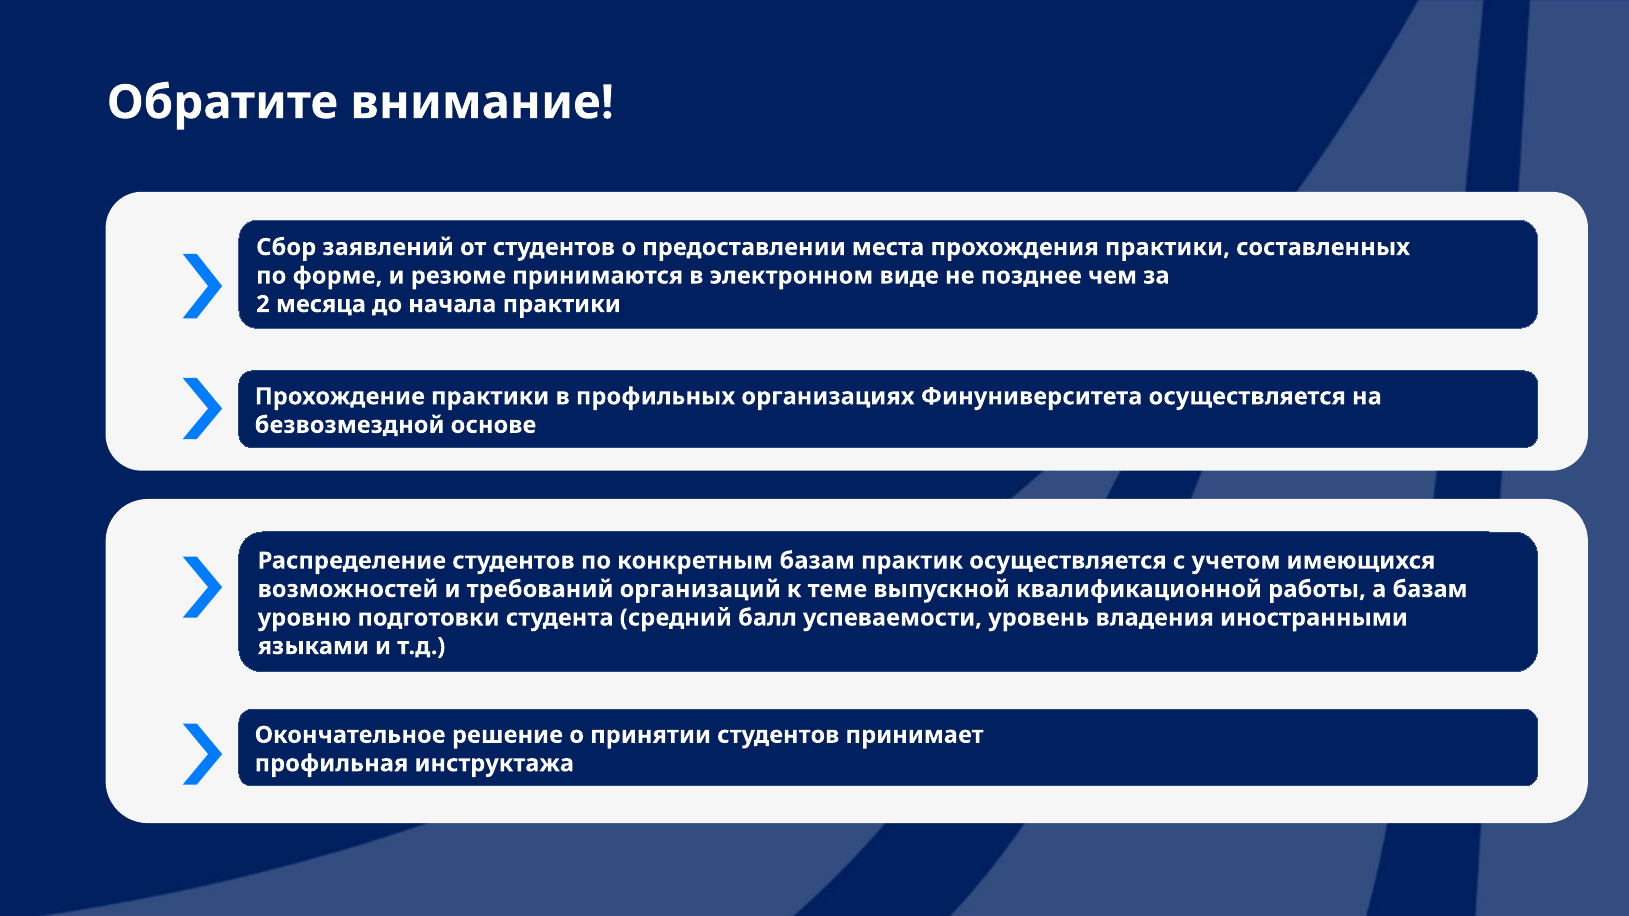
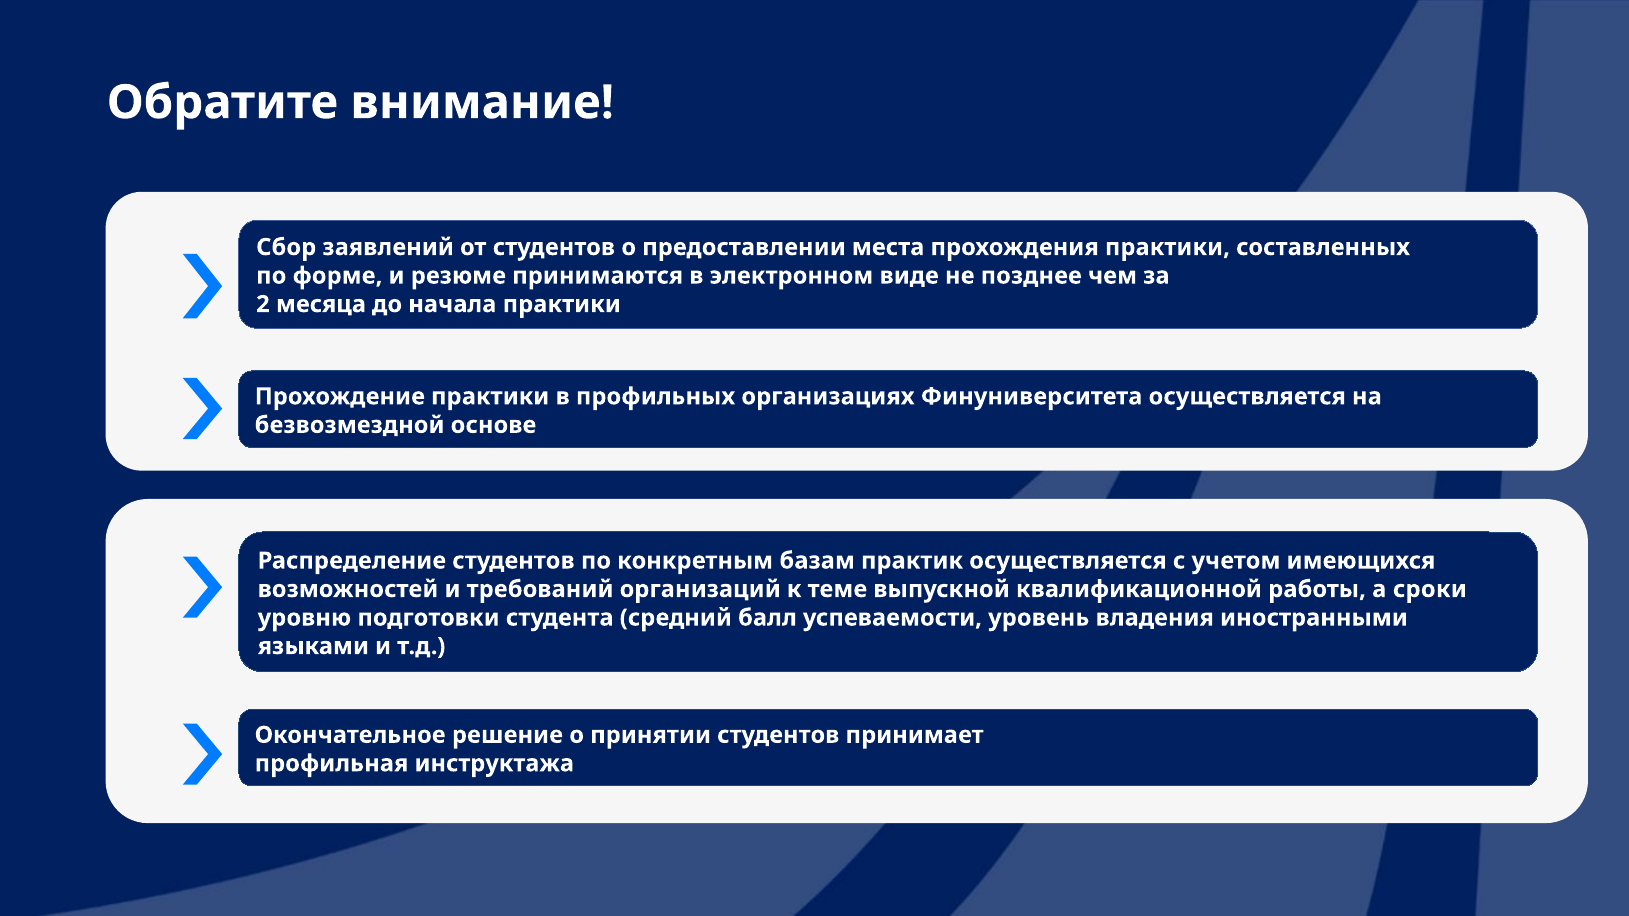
а базам: базам -> сроки
